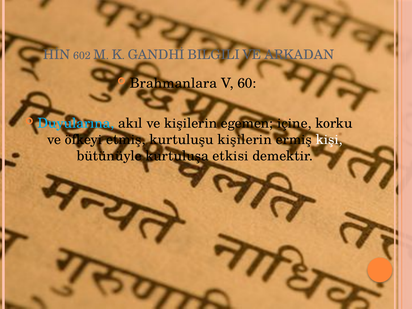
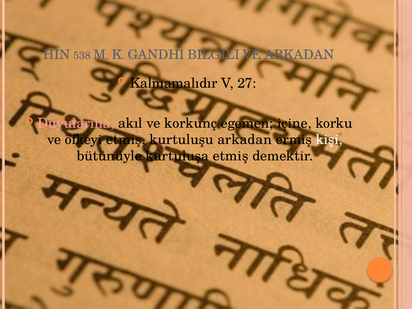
602: 602 -> 538
Brahmanlara: Brahmanlara -> Kalmamalıdır
60: 60 -> 27
Duyularına colour: light blue -> pink
ve kişilerin: kişilerin -> korkunç
kurtuluşu kişilerin: kişilerin -> arkadan
kurtuluşa etkisi: etkisi -> etmiş
